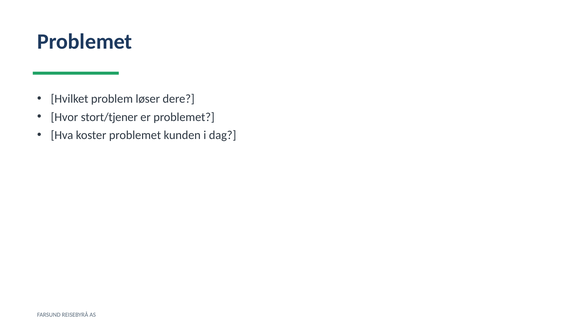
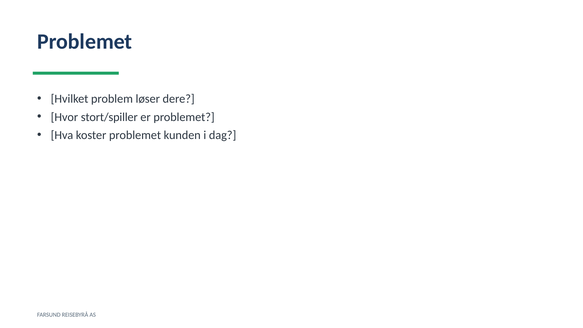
stort/tjener: stort/tjener -> stort/spiller
